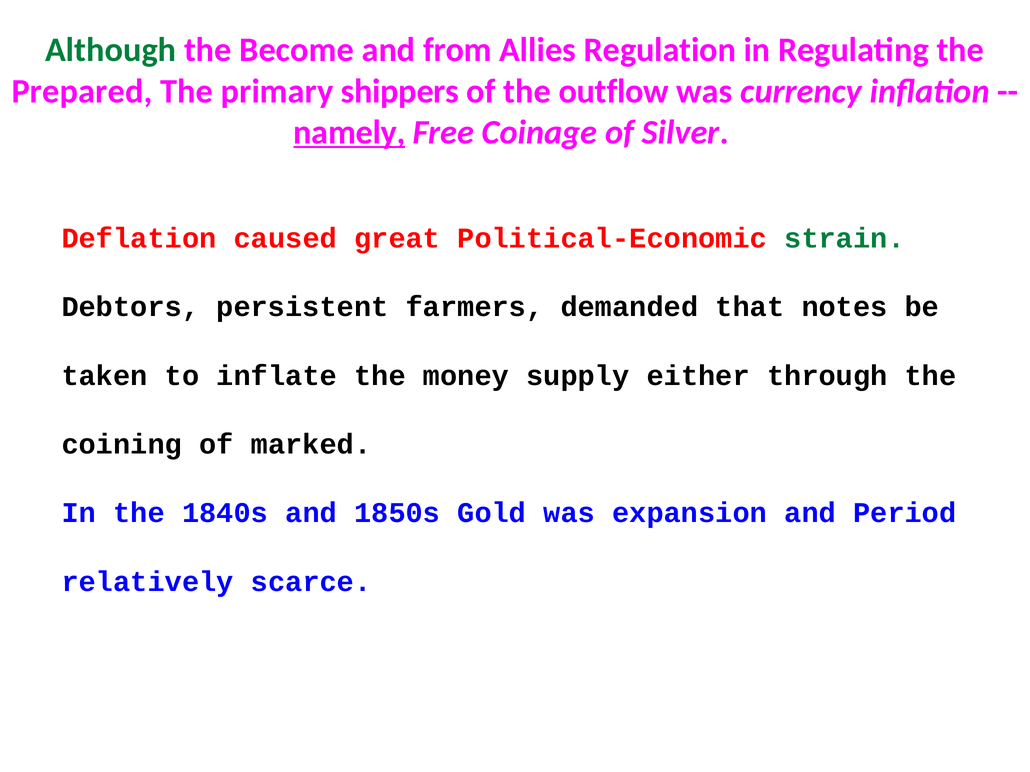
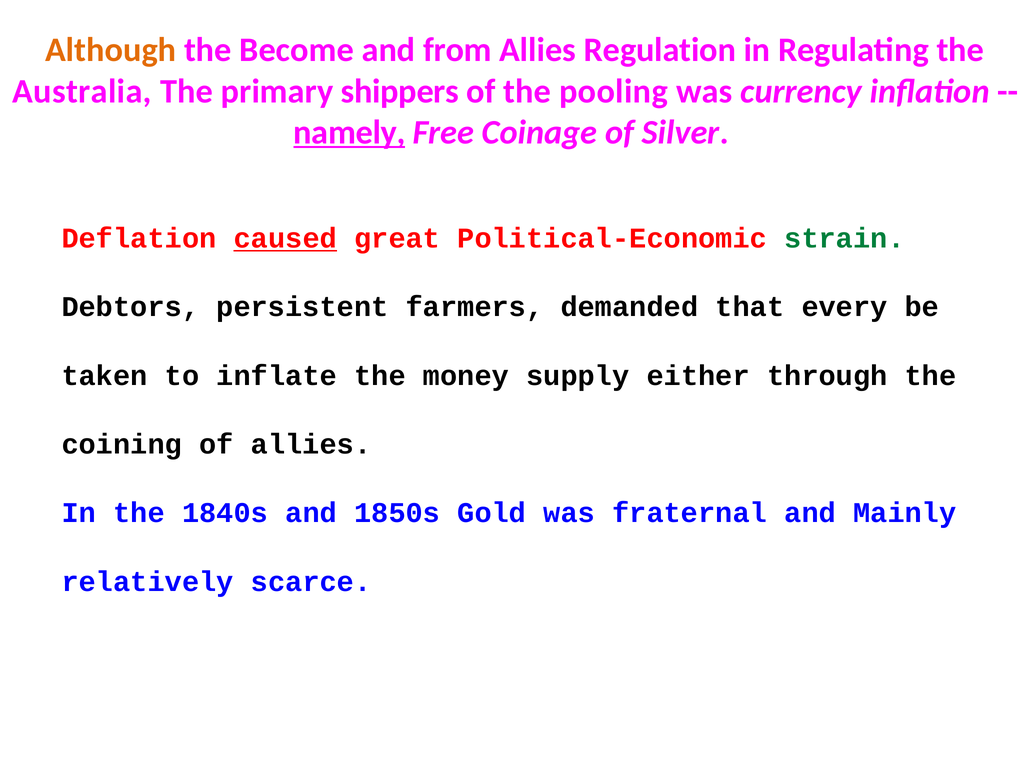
Although colour: green -> orange
Prepared: Prepared -> Australia
outflow: outflow -> pooling
caused underline: none -> present
notes: notes -> every
of marked: marked -> allies
expansion: expansion -> fraternal
Period: Period -> Mainly
